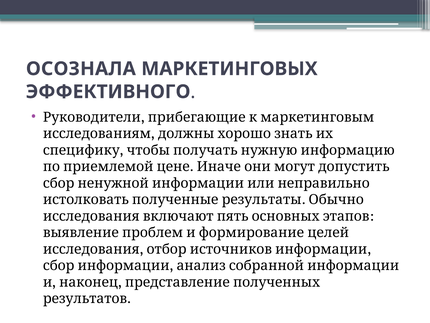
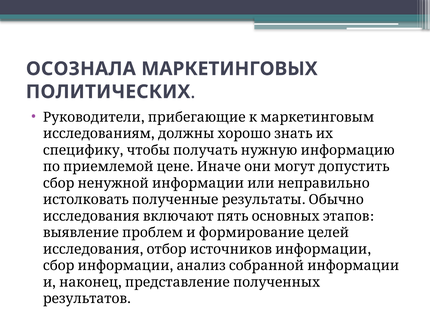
ЭФФЕКТИВНОГО: ЭФФЕКТИВНОГО -> ПОЛИТИЧЕСКИХ
